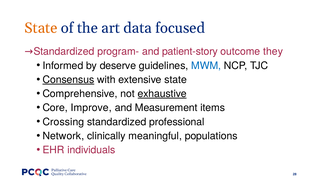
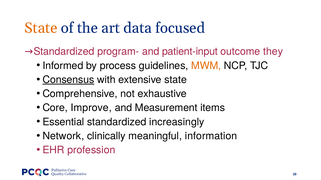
patient-story: patient-story -> patient-input
deserve: deserve -> process
MWM colour: blue -> orange
exhaustive underline: present -> none
Crossing: Crossing -> Essential
professional: professional -> increasingly
populations: populations -> information
individuals: individuals -> profession
